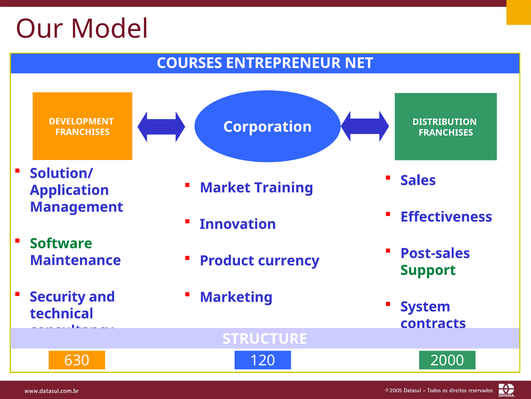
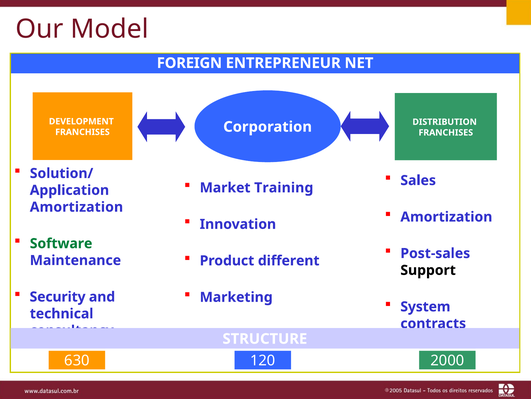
COURSES: COURSES -> FOREIGN
Management at (77, 207): Management -> Amortization
Effectiveness at (446, 217): Effectiveness -> Amortization
currency: currency -> different
Support colour: green -> black
